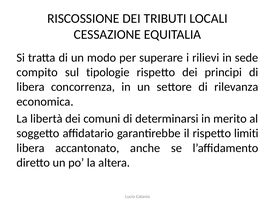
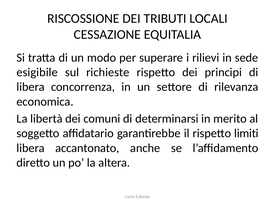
compito: compito -> esigibile
tipologie: tipologie -> richieste
